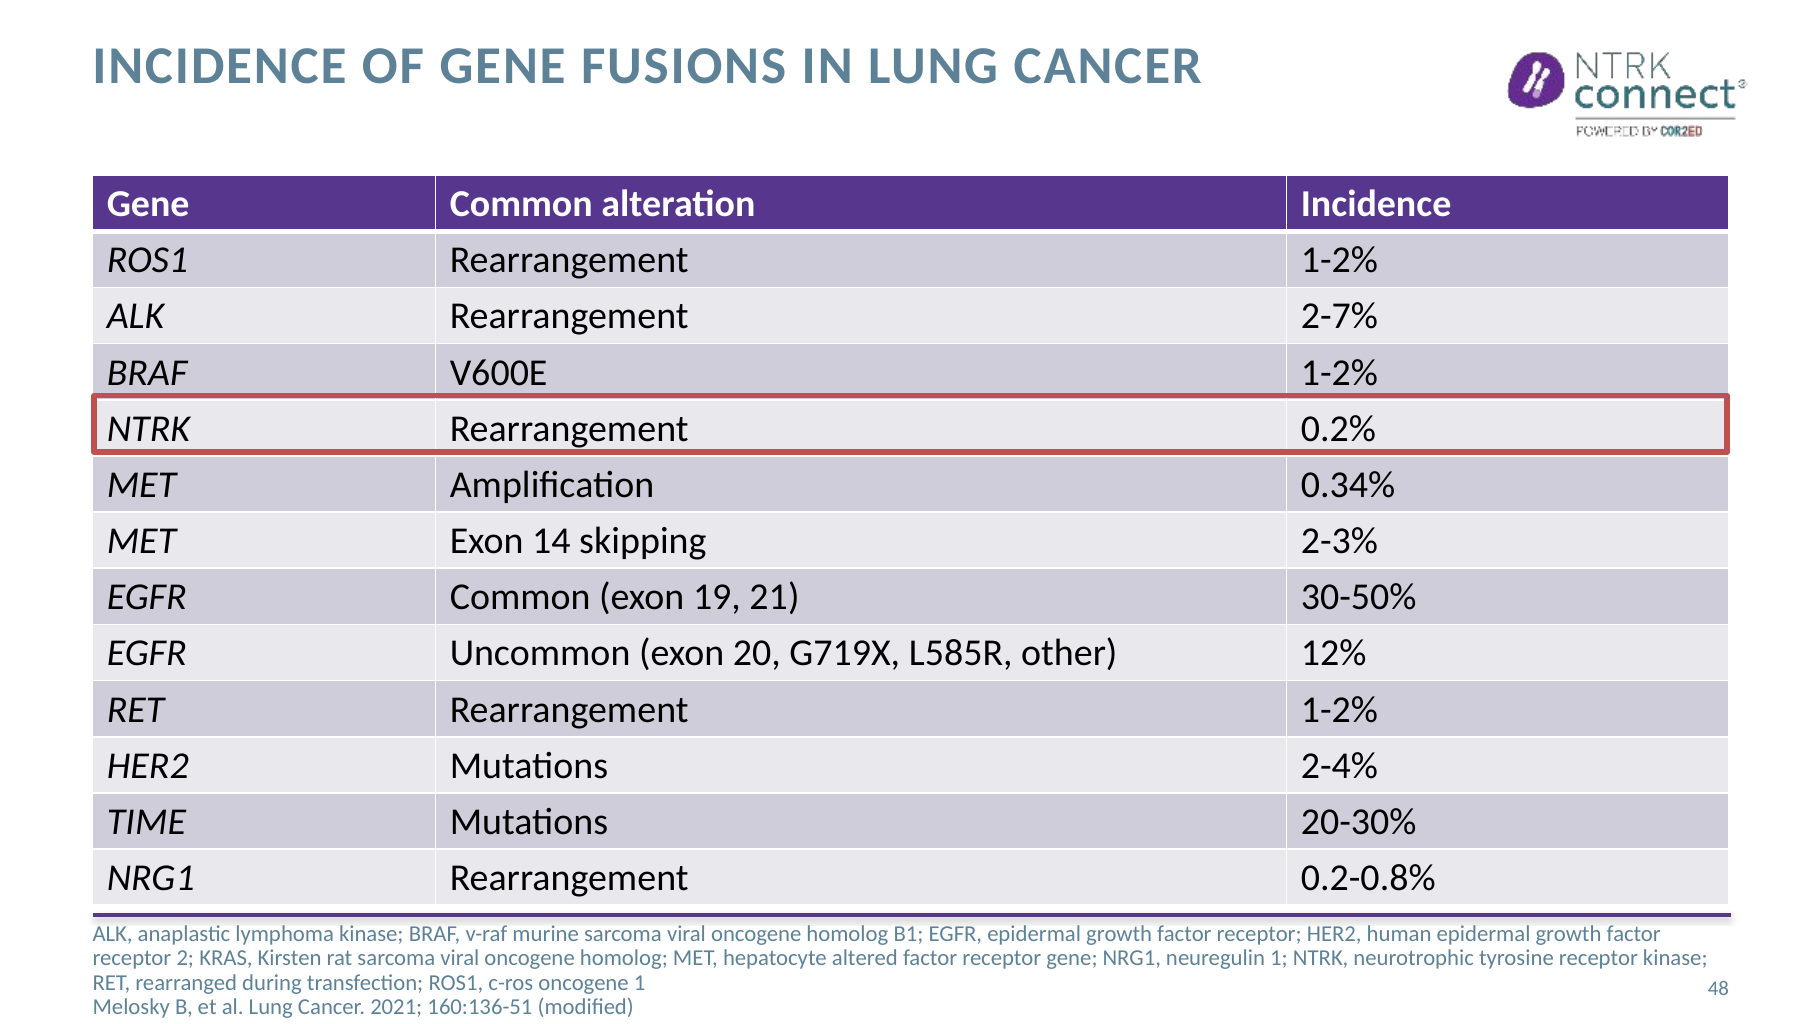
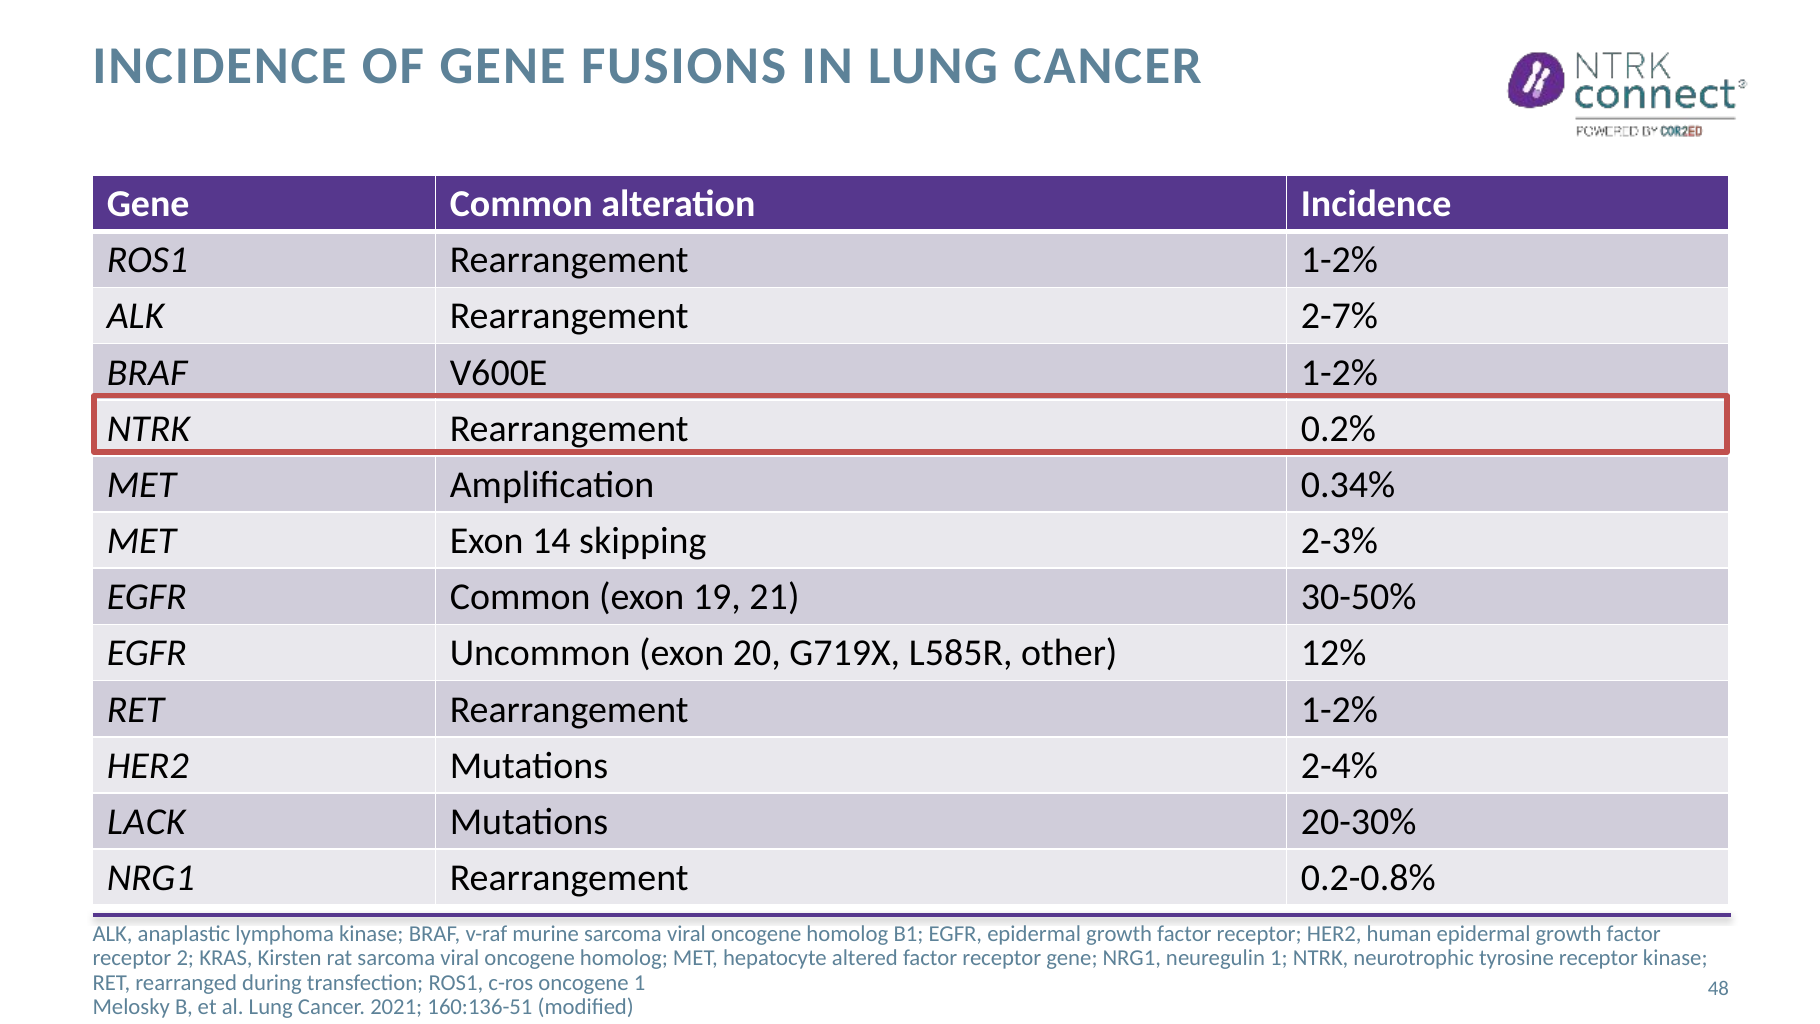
TIME: TIME -> LACK
